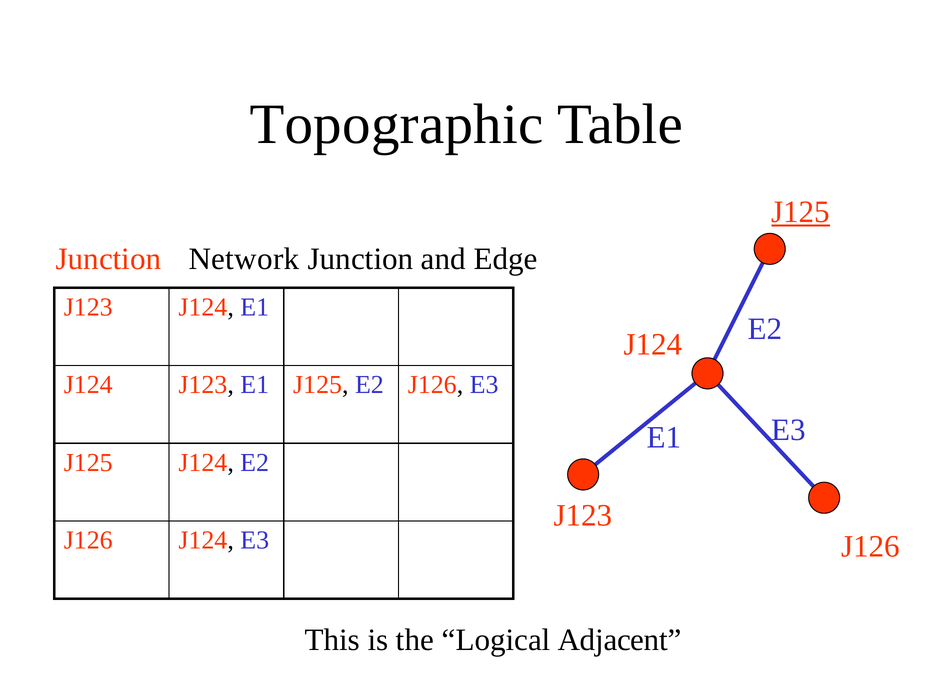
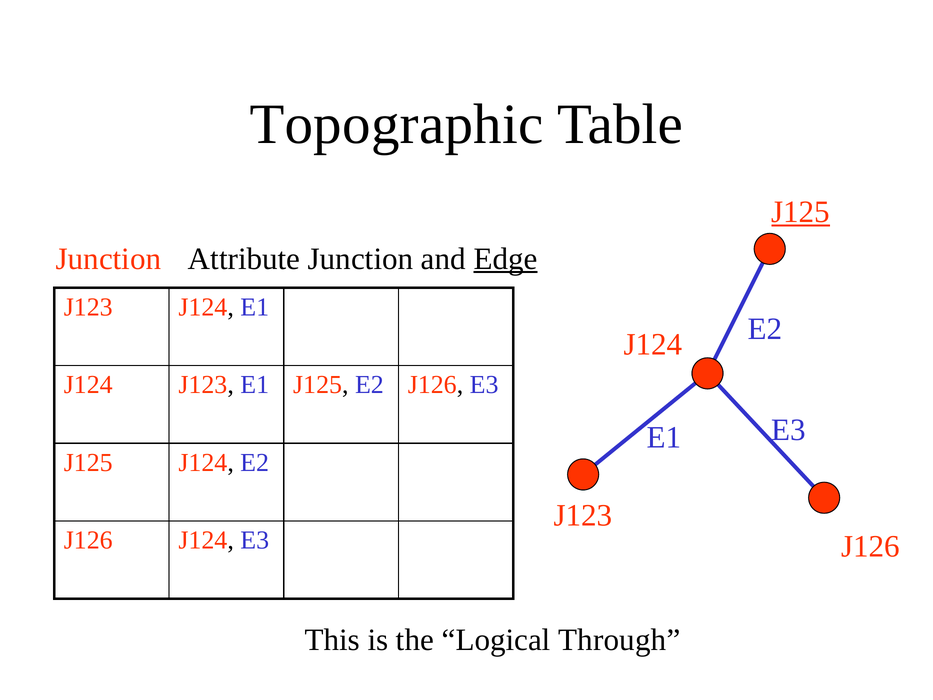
Network: Network -> Attribute
Edge underline: none -> present
Adjacent: Adjacent -> Through
